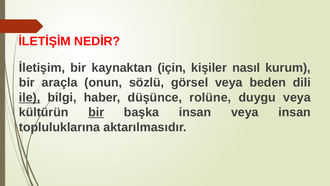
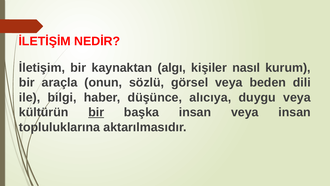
için: için -> algı
ile underline: present -> none
rolüne: rolüne -> alıcıya
